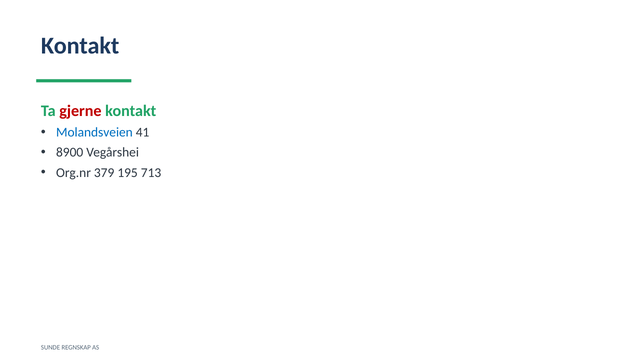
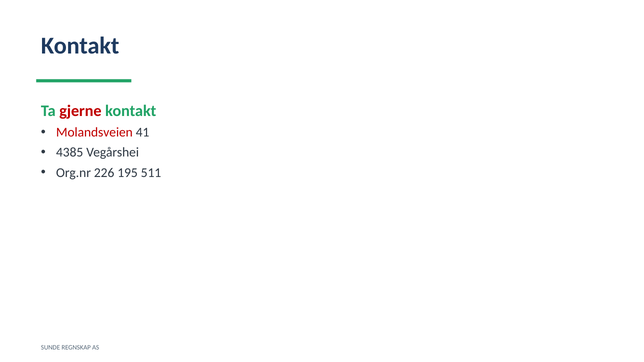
Molandsveien colour: blue -> red
8900: 8900 -> 4385
379: 379 -> 226
713: 713 -> 511
